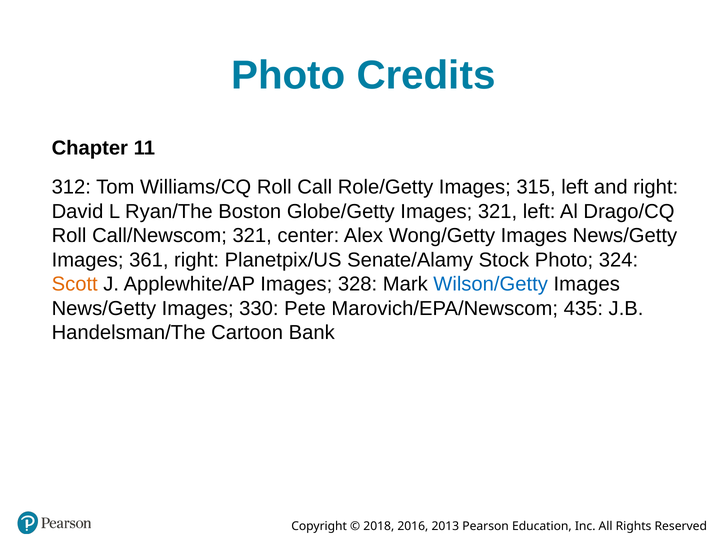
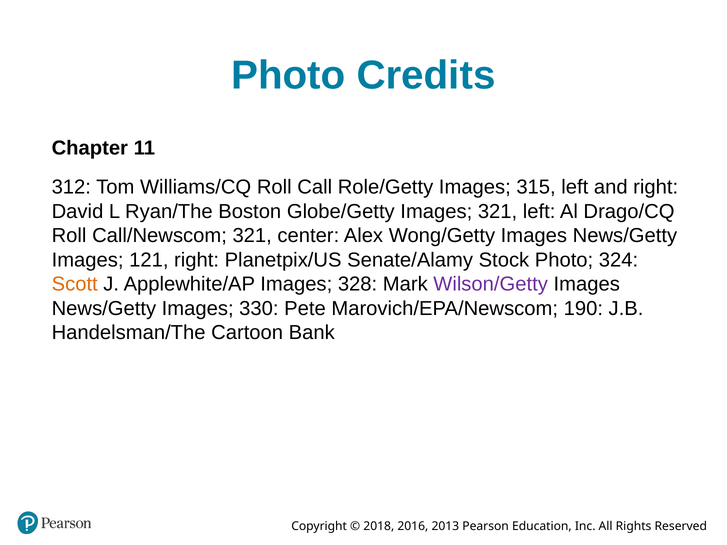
361: 361 -> 121
Wilson/Getty colour: blue -> purple
435: 435 -> 190
